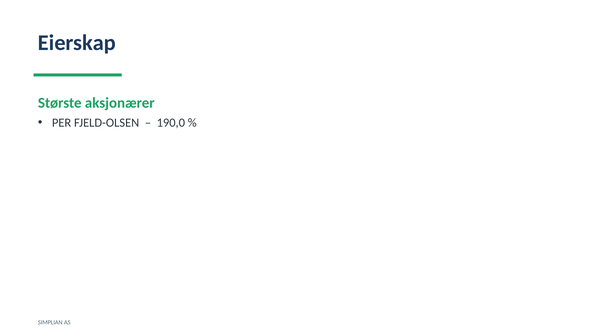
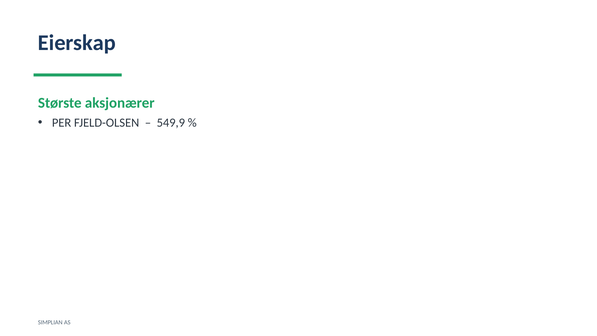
190,0: 190,0 -> 549,9
